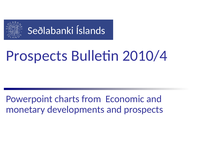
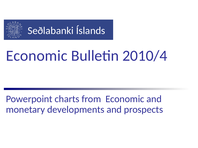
Prospects at (37, 56): Prospects -> Economic
